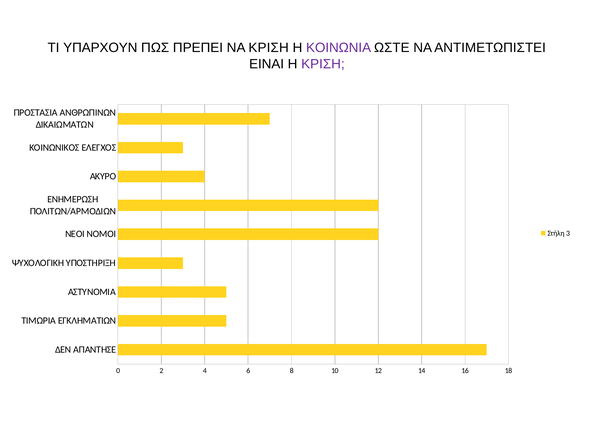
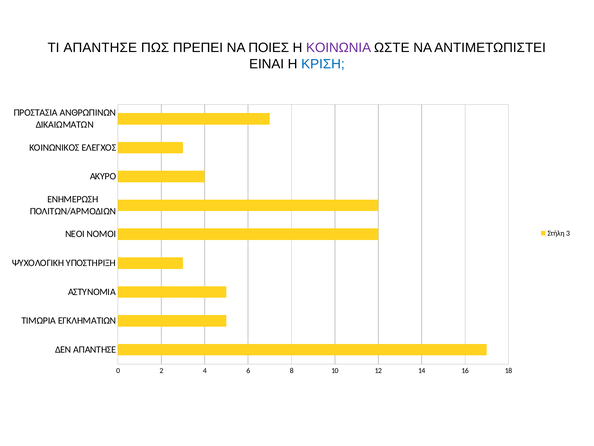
ΤΙ ΥΠΑΡΧΟΥΝ: ΥΠΑΡΧΟΥΝ -> ΑΠΑΝΤΗΣΕ
ΝΑ ΚΡΙΣΗ: ΚΡΙΣΗ -> ΠΟΙΕΣ
ΚΡΙΣΗ at (323, 64) colour: purple -> blue
